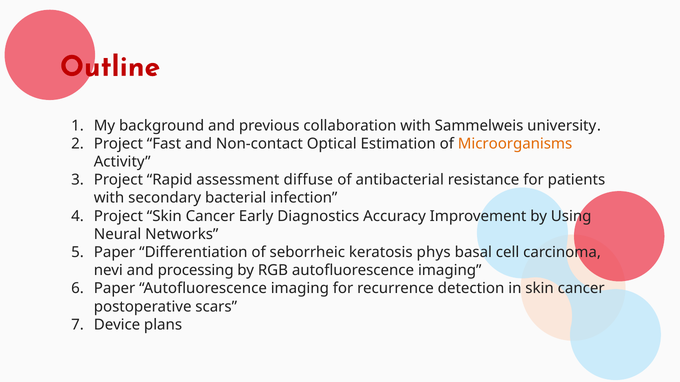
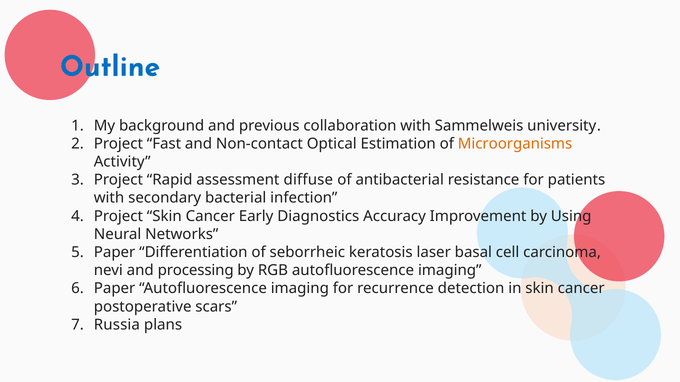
Outline colour: red -> blue
phys: phys -> laser
Device: Device -> Russia
